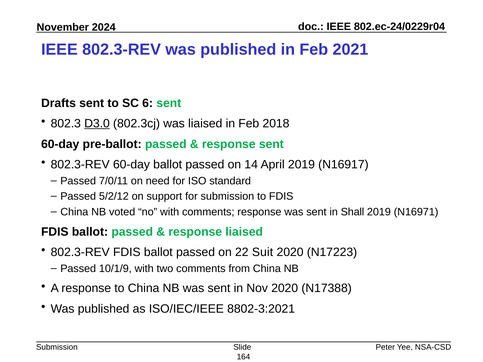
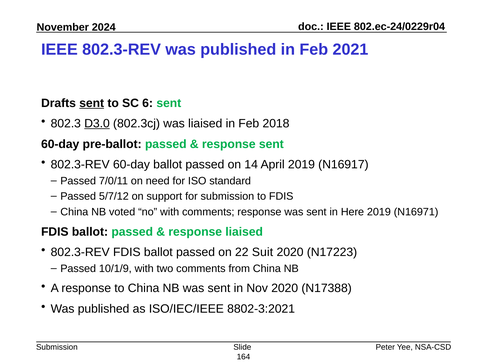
sent at (92, 103) underline: none -> present
5/2/12: 5/2/12 -> 5/7/12
Shall: Shall -> Here
